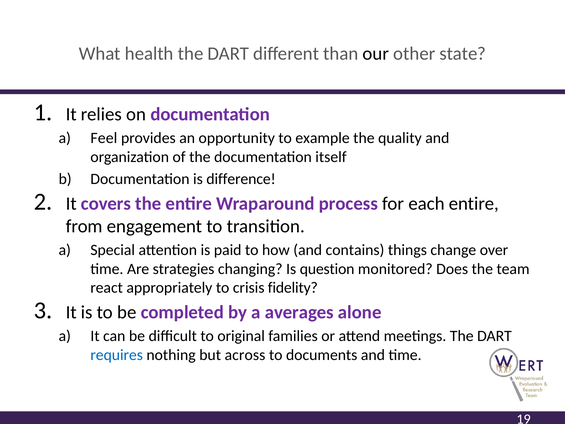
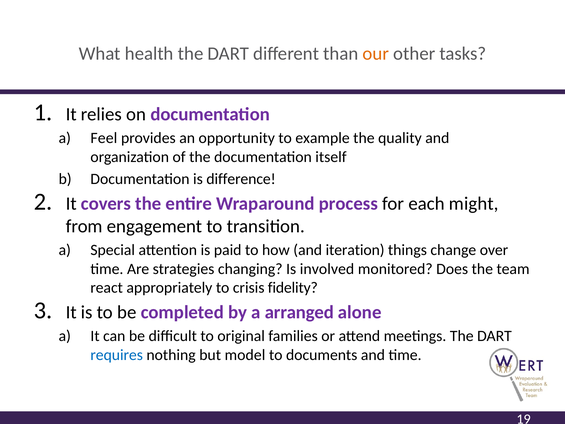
our colour: black -> orange
state: state -> tasks
each entire: entire -> might
contains: contains -> iteration
question: question -> involved
averages: averages -> arranged
across: across -> model
